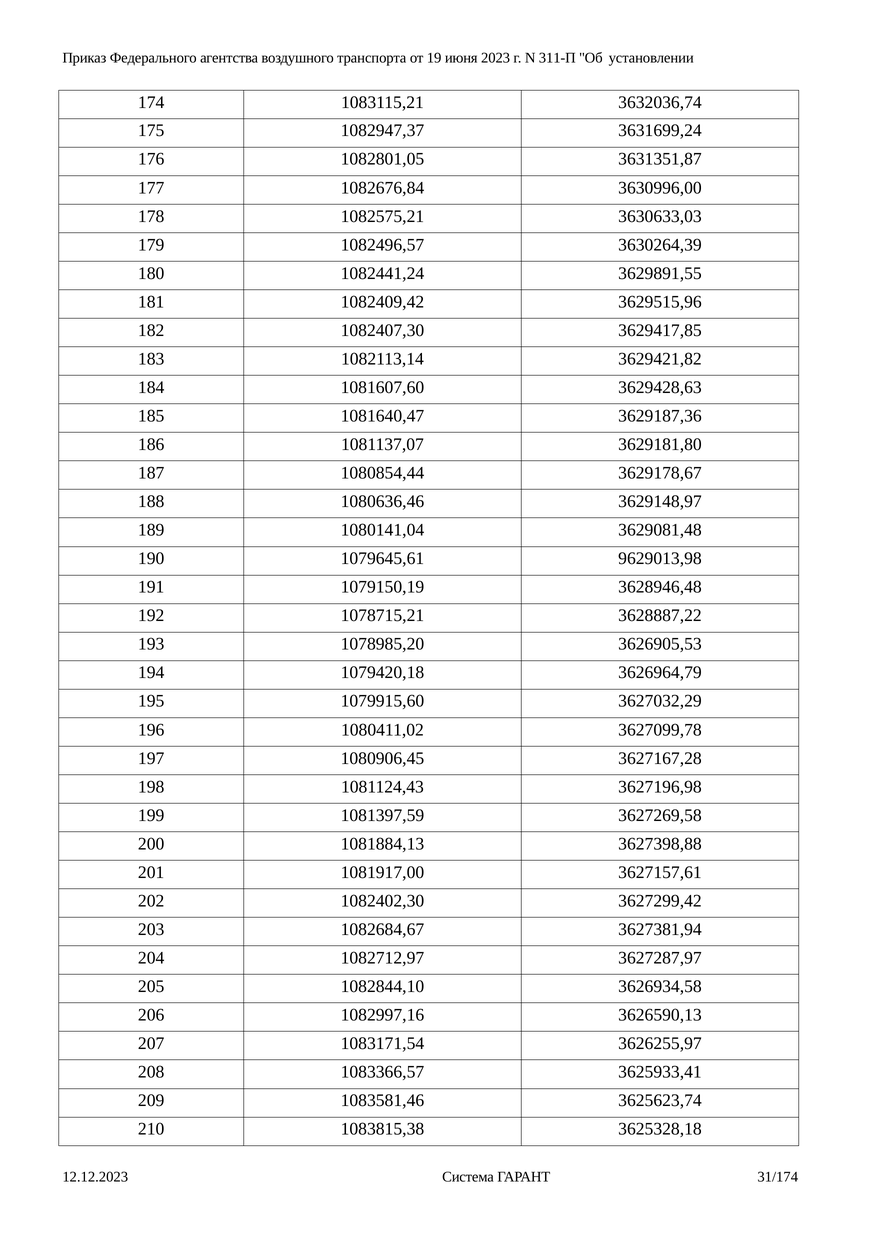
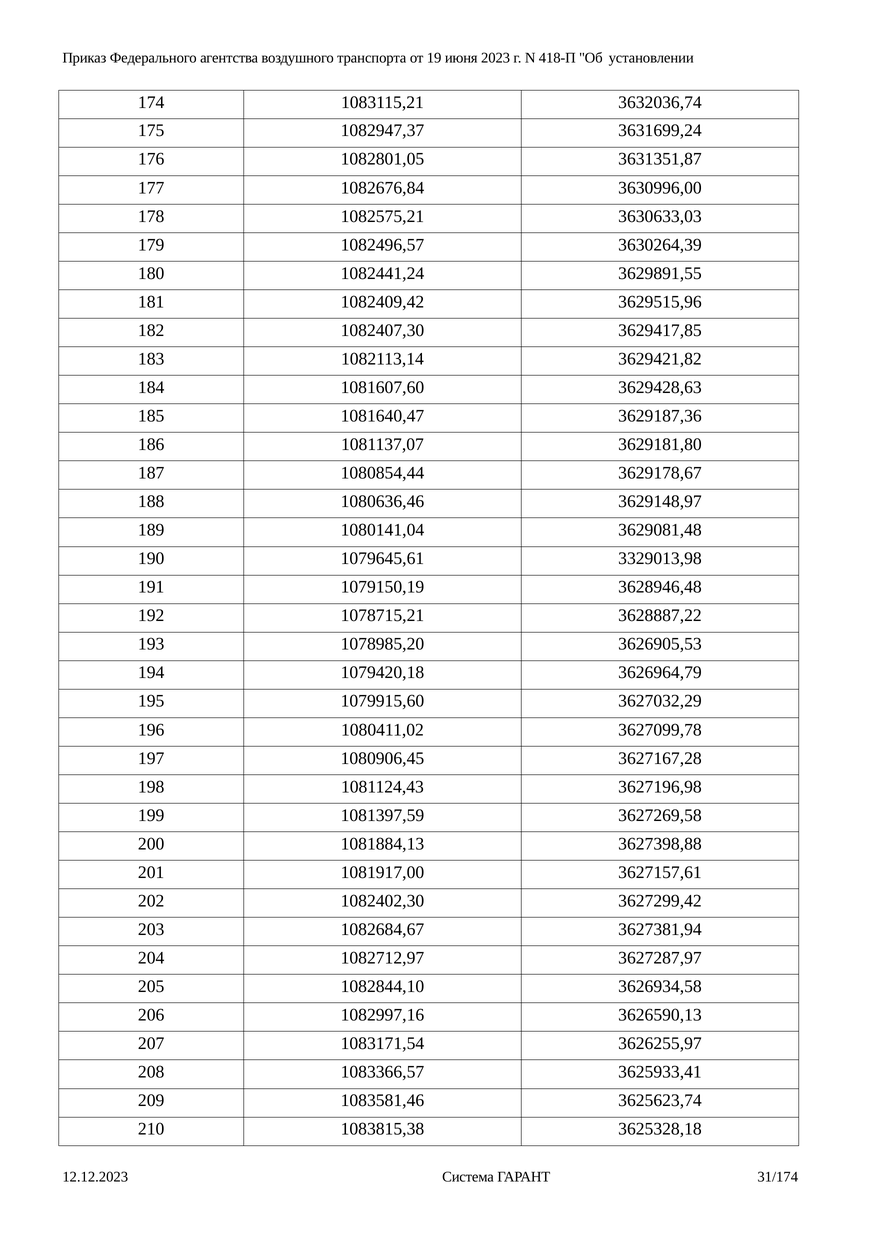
311-П: 311-П -> 418-П
9629013,98: 9629013,98 -> 3329013,98
